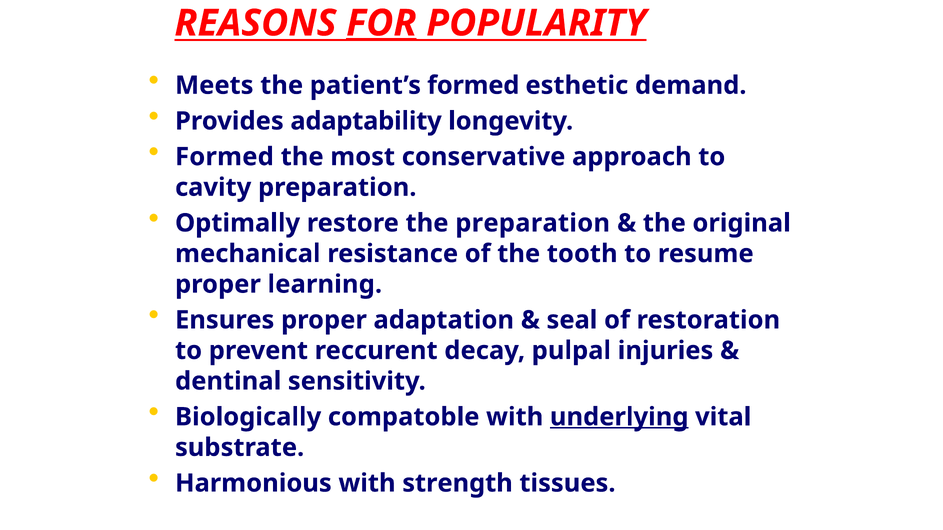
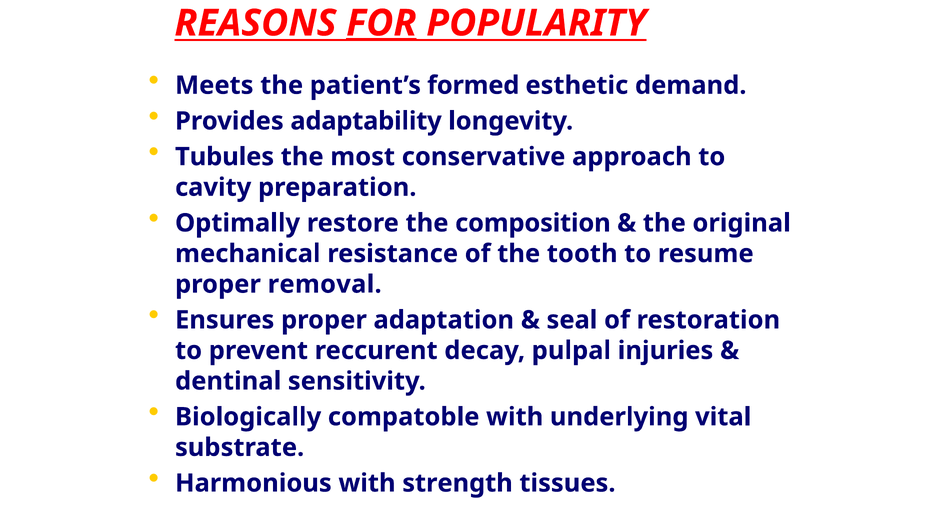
Formed at (224, 157): Formed -> Tubules
the preparation: preparation -> composition
learning: learning -> removal
underlying underline: present -> none
